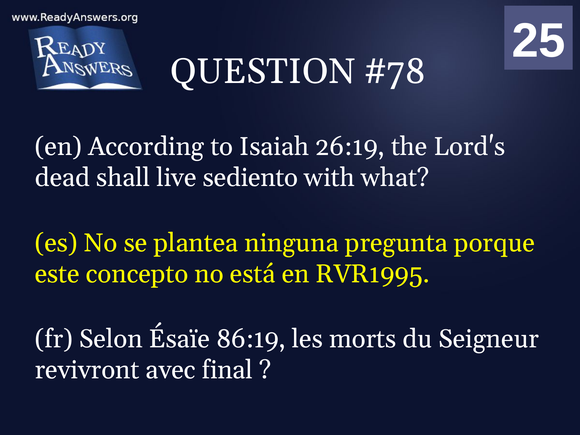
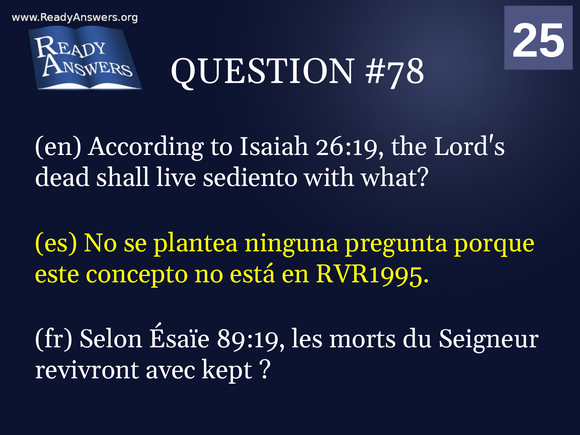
86:19: 86:19 -> 89:19
final: final -> kept
